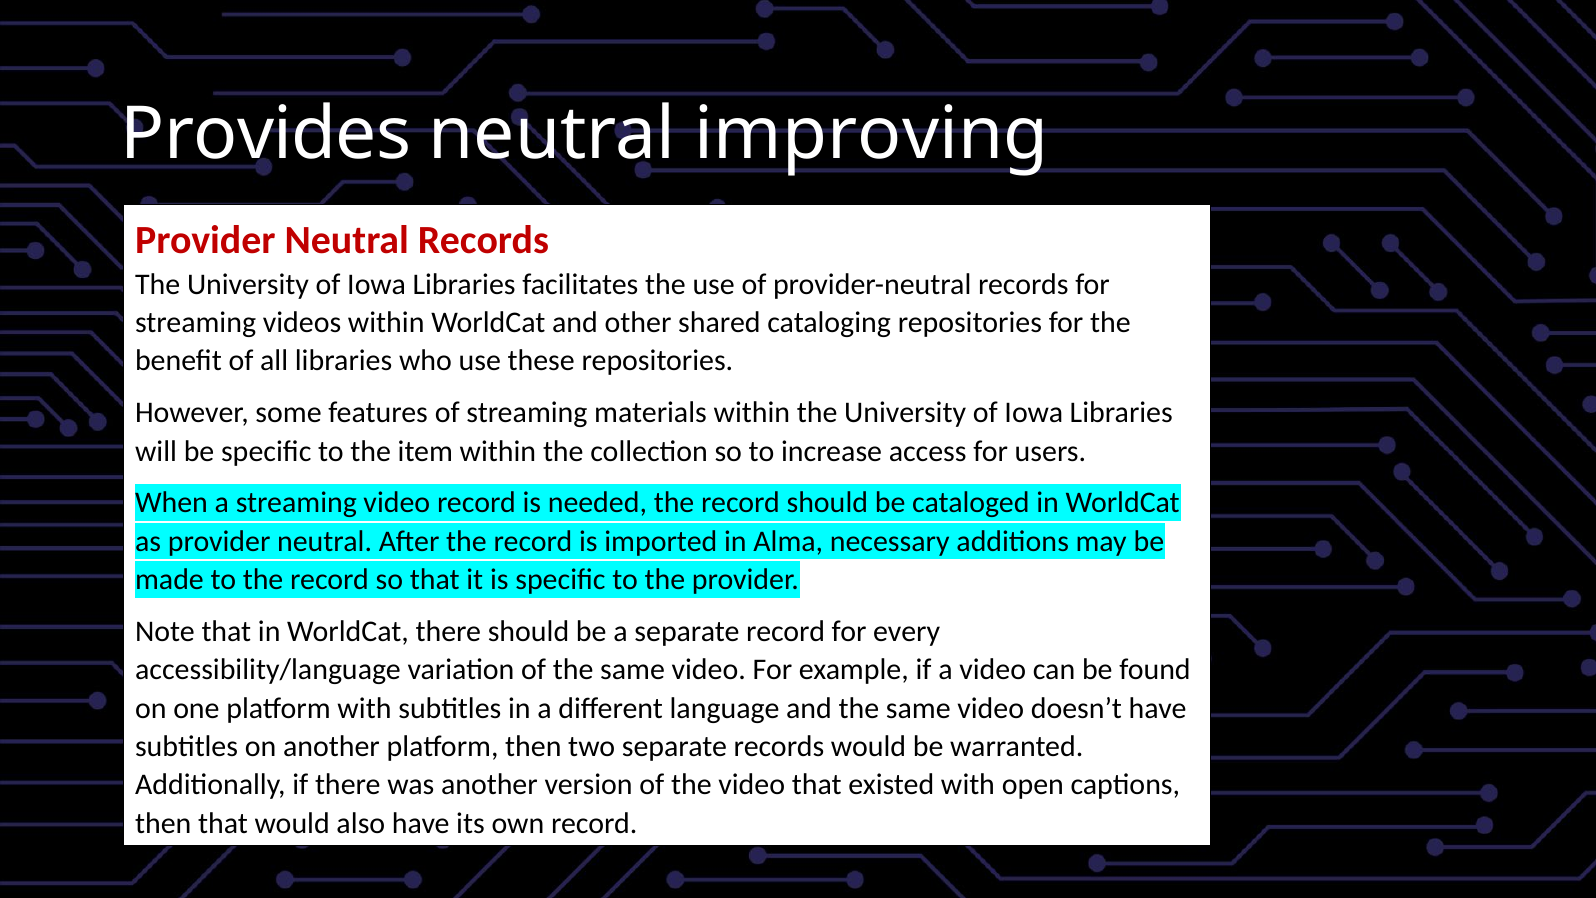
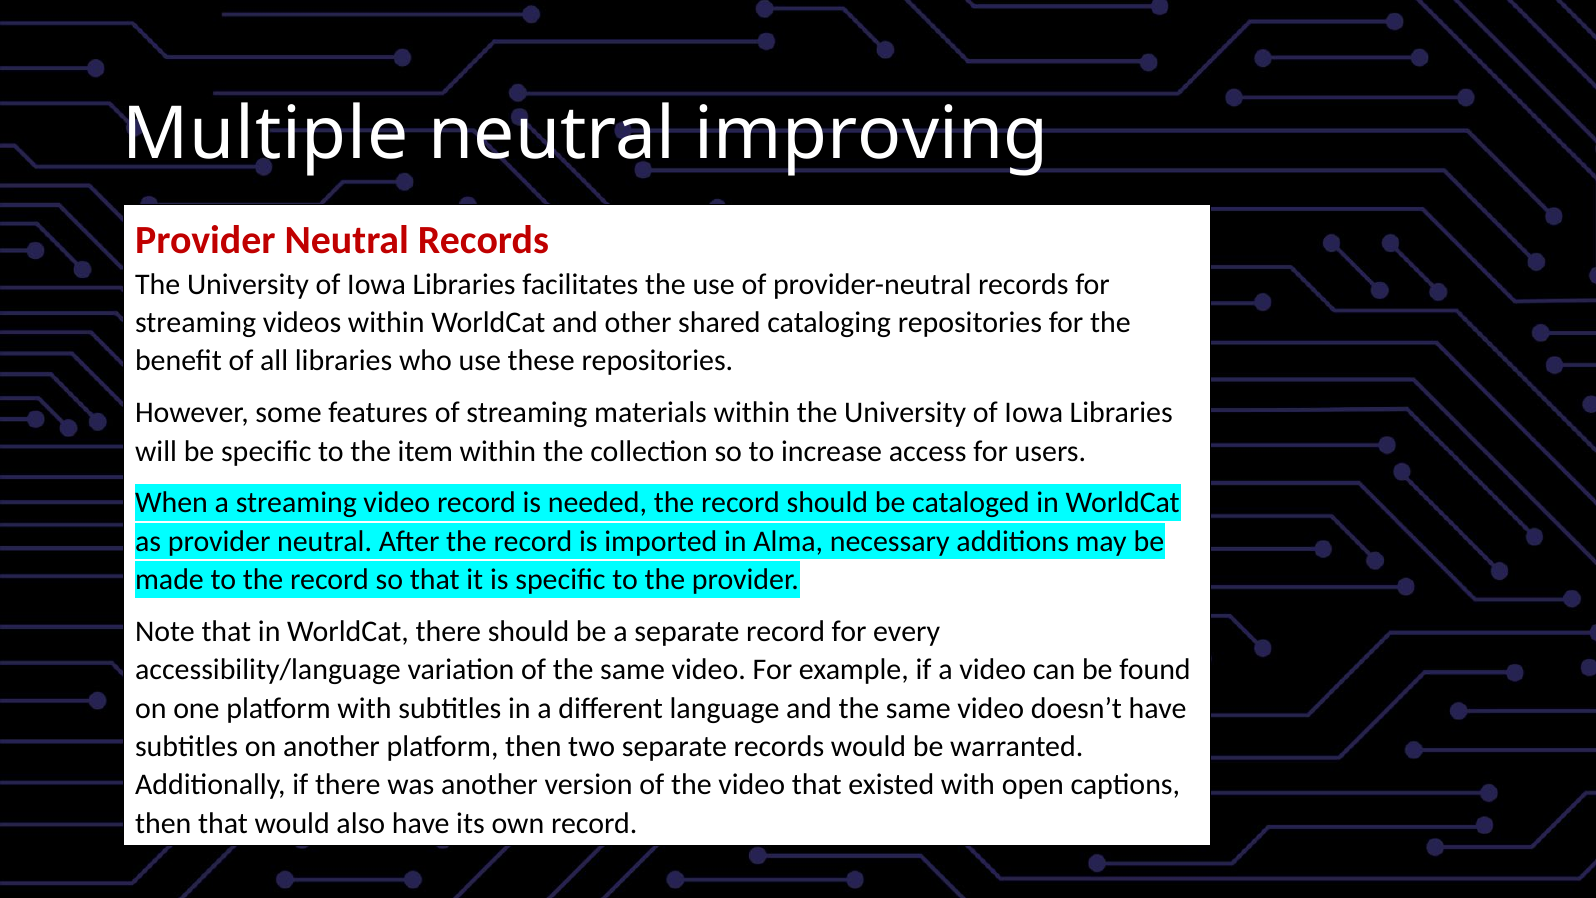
Provides: Provides -> Multiple
